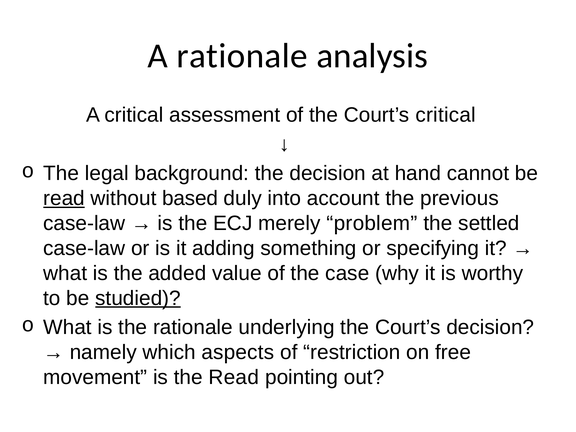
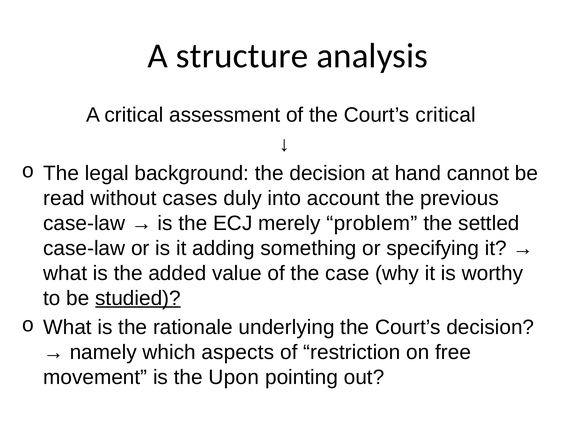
A rationale: rationale -> structure
read at (64, 198) underline: present -> none
based: based -> cases
the Read: Read -> Upon
